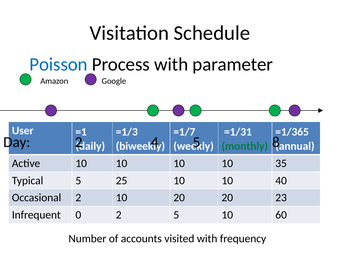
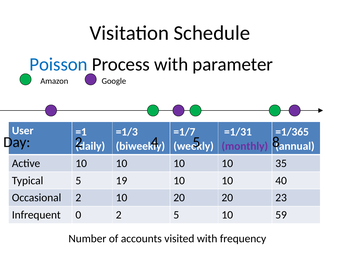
monthly colour: green -> purple
25: 25 -> 19
60: 60 -> 59
